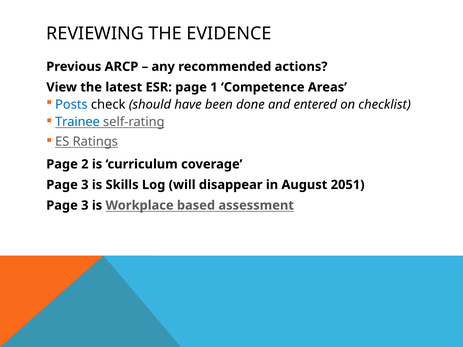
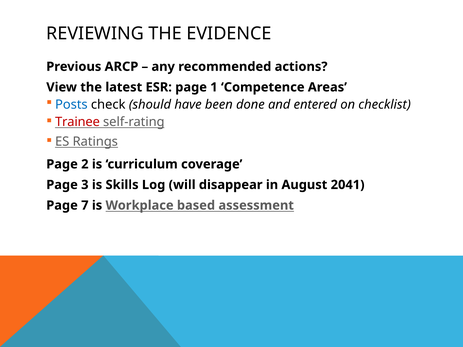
Trainee colour: blue -> red
2051: 2051 -> 2041
3 at (85, 206): 3 -> 7
